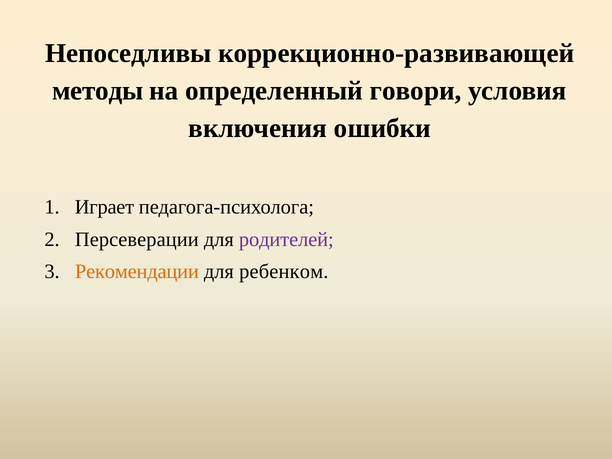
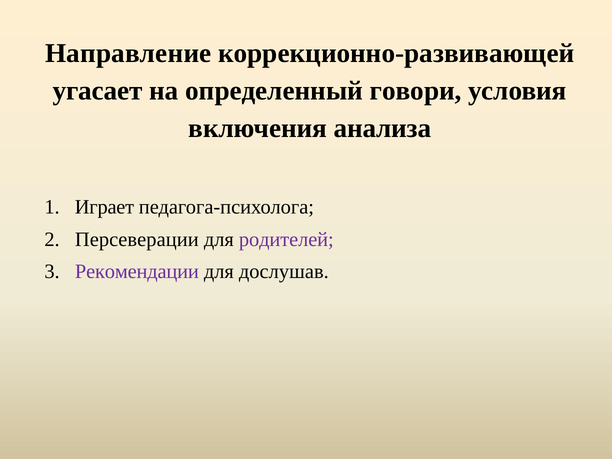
Непоседливы: Непоседливы -> Направление
методы: методы -> угасает
ошибки: ошибки -> анализа
Рекомендации colour: orange -> purple
ребенком: ребенком -> дослушав
